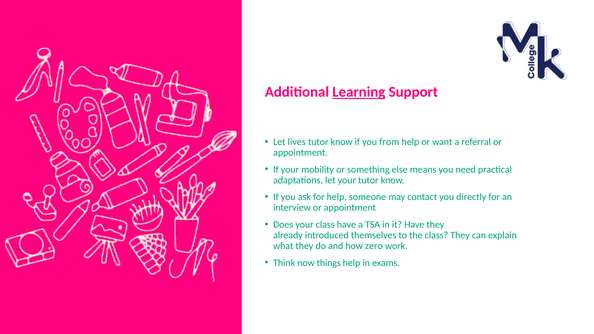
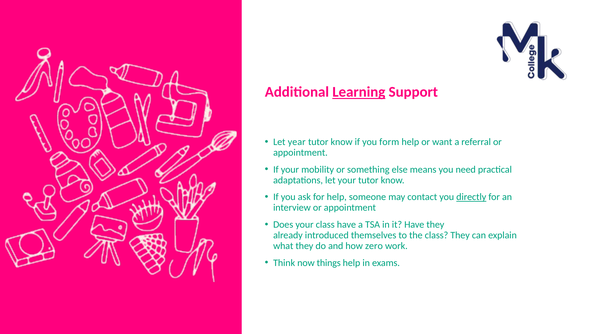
lives: lives -> year
from: from -> form
directly underline: none -> present
